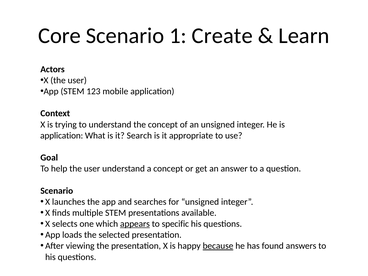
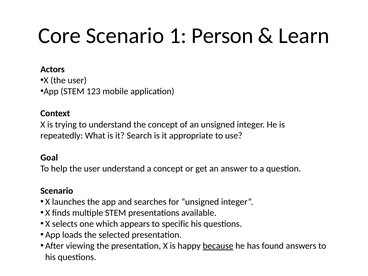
Create: Create -> Person
application at (62, 136): application -> repeatedly
appears underline: present -> none
